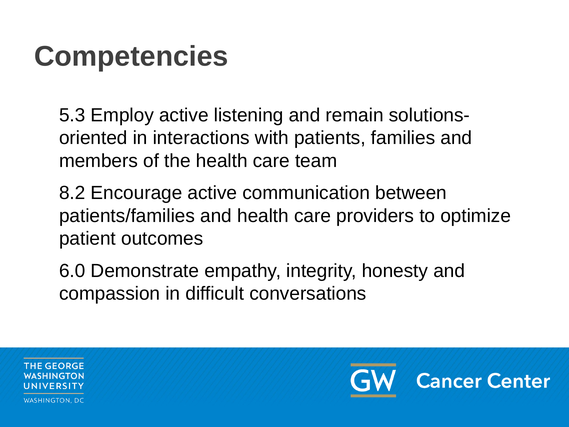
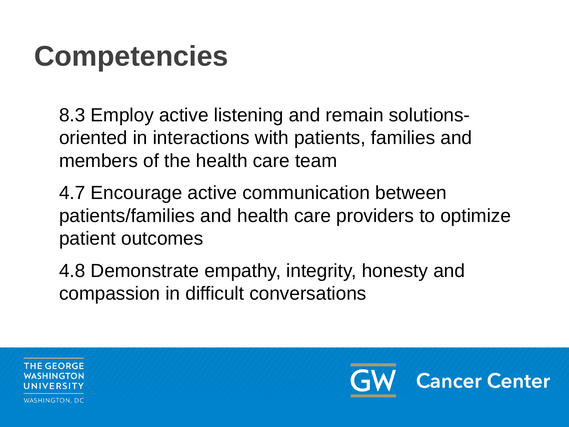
5.3: 5.3 -> 8.3
8.2: 8.2 -> 4.7
6.0: 6.0 -> 4.8
